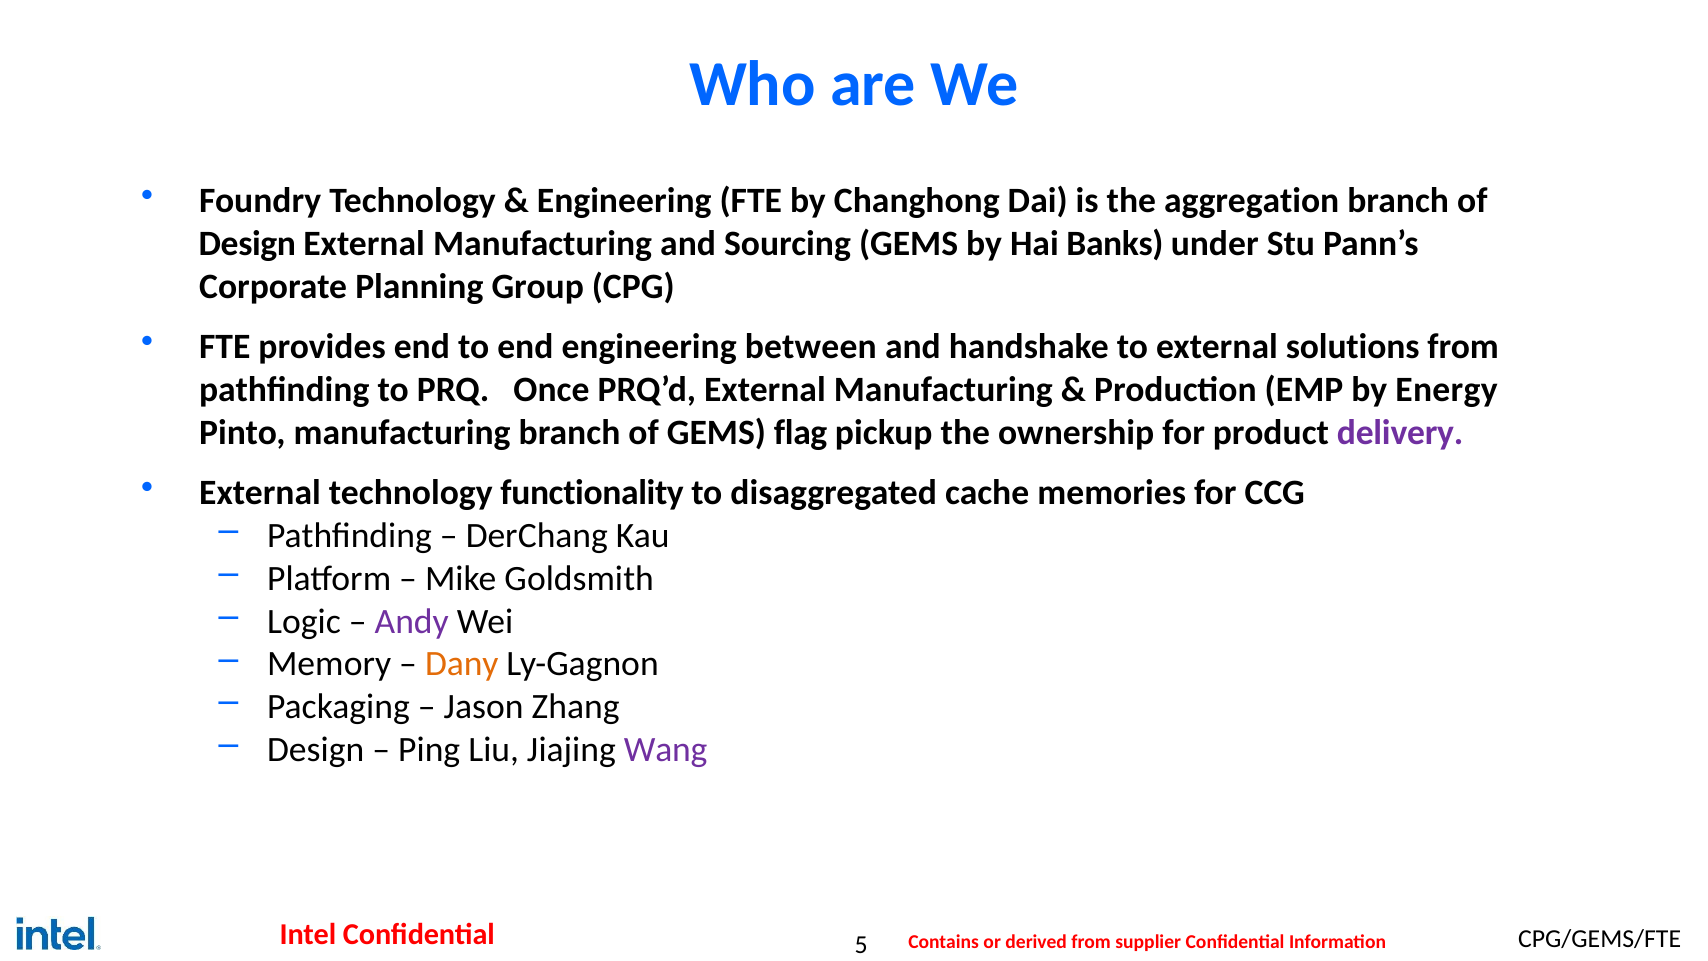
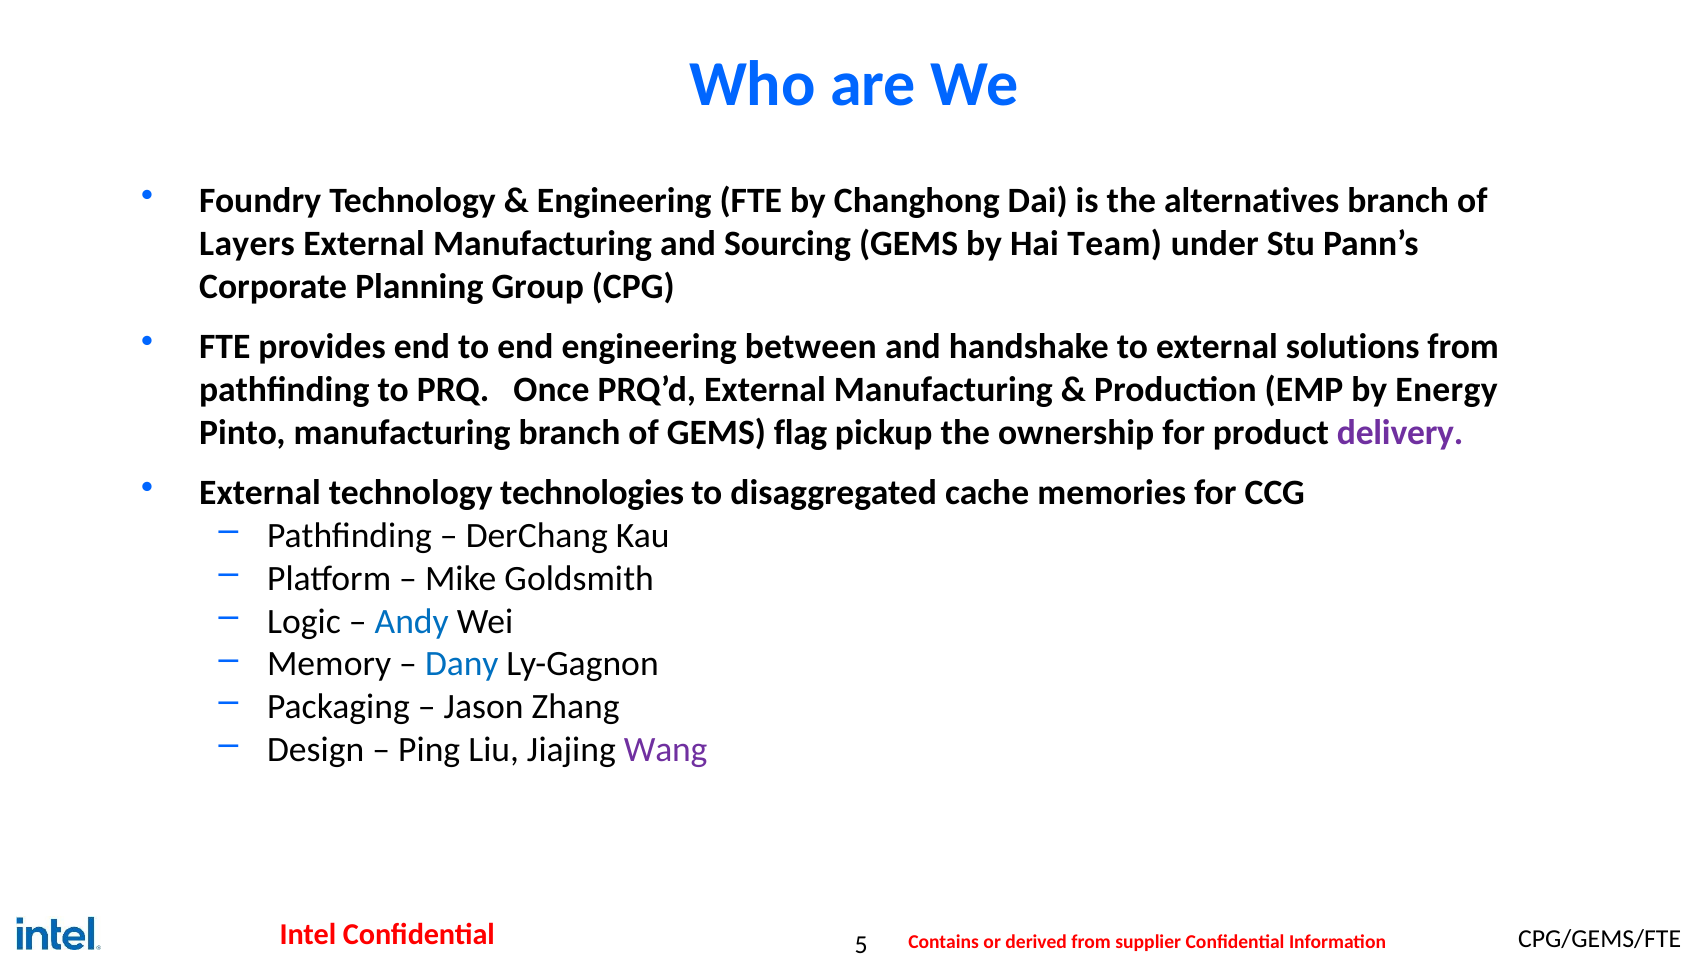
aggregation: aggregation -> alternatives
Design at (247, 244): Design -> Layers
Banks: Banks -> Team
functionality: functionality -> technologies
Andy colour: purple -> blue
Dany colour: orange -> blue
